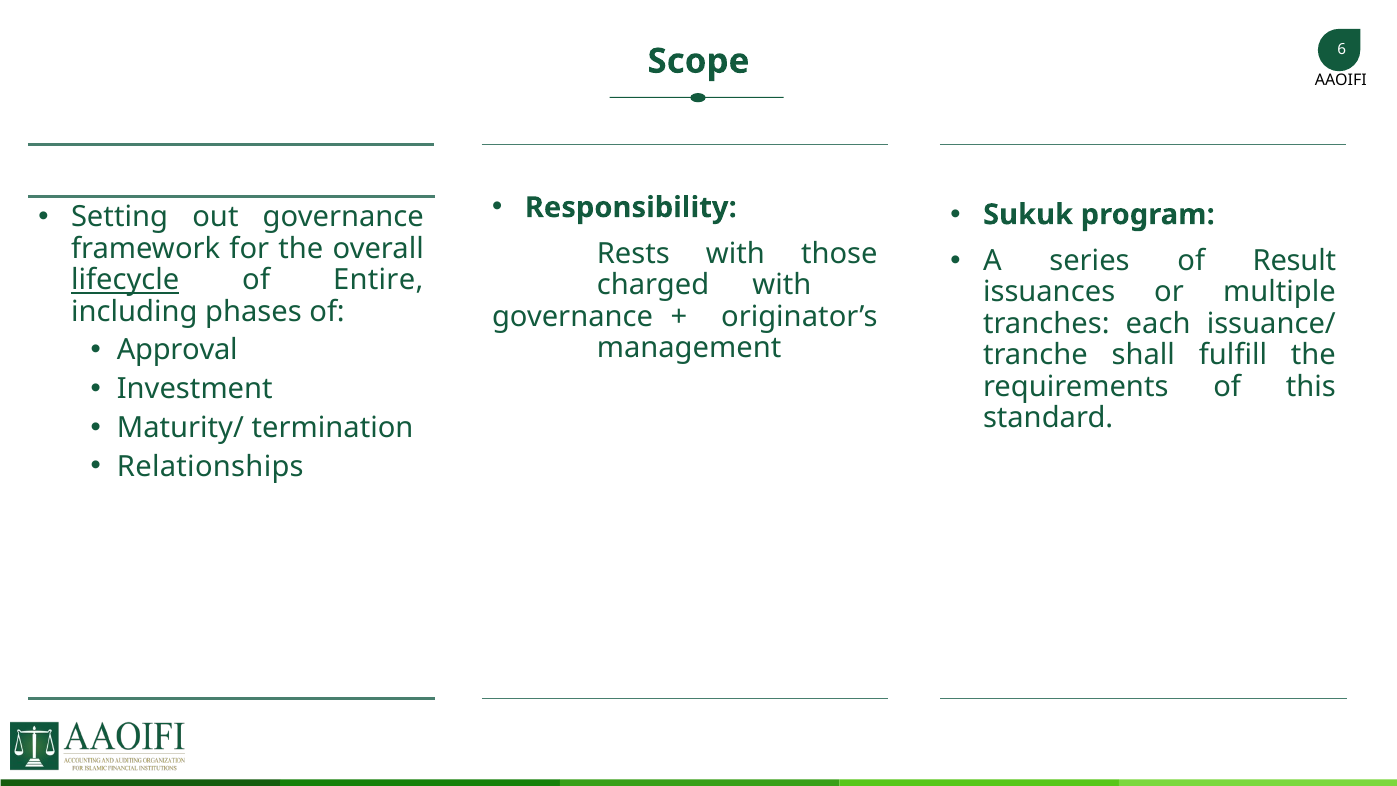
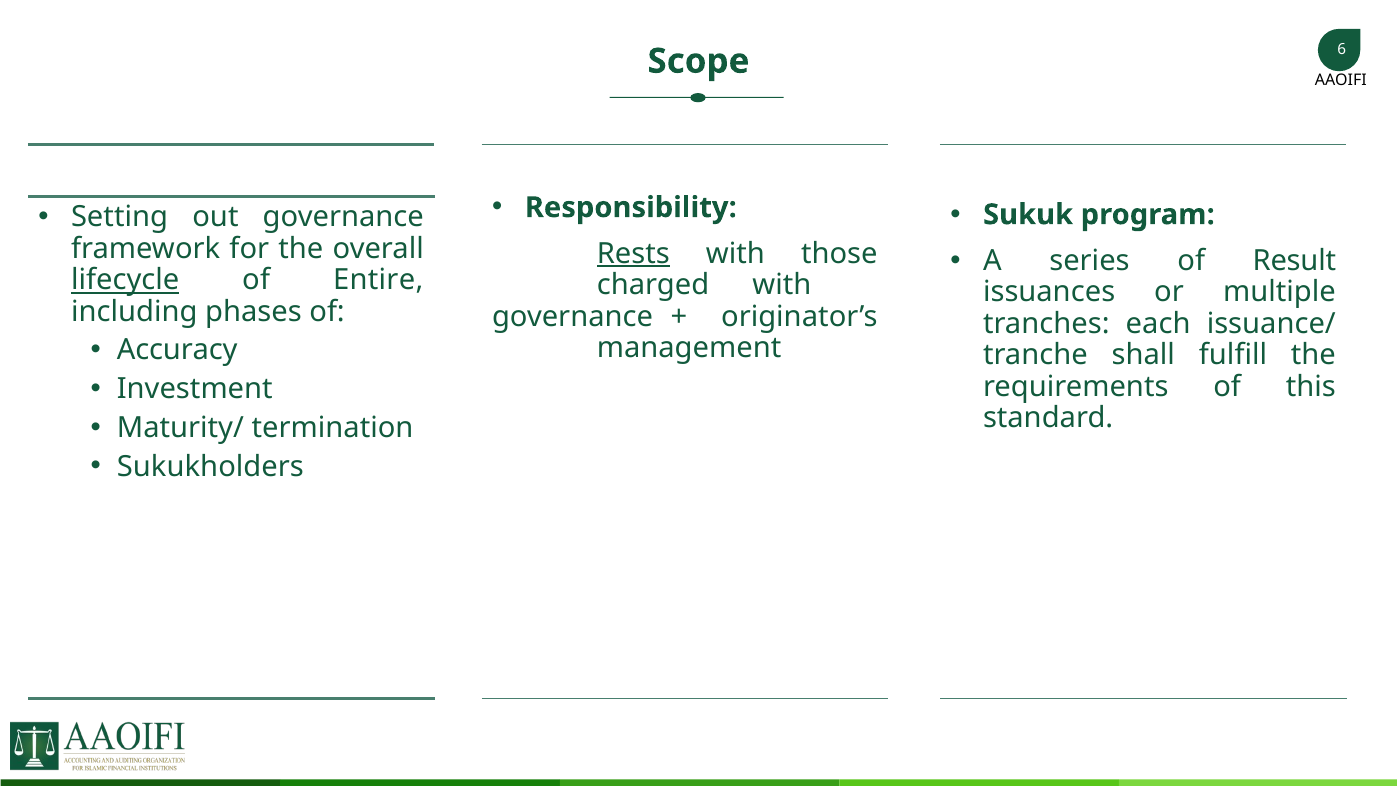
Rests underline: none -> present
Approval: Approval -> Accuracy
Relationships: Relationships -> Sukukholders
